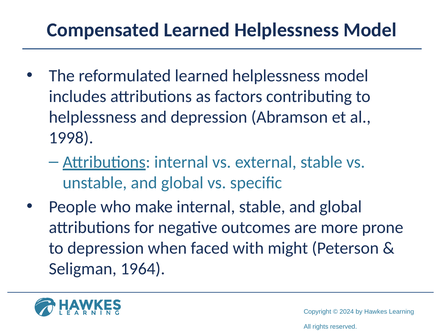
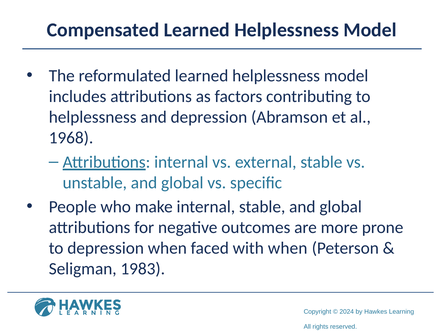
1998: 1998 -> 1968
with might: might -> when
1964: 1964 -> 1983
